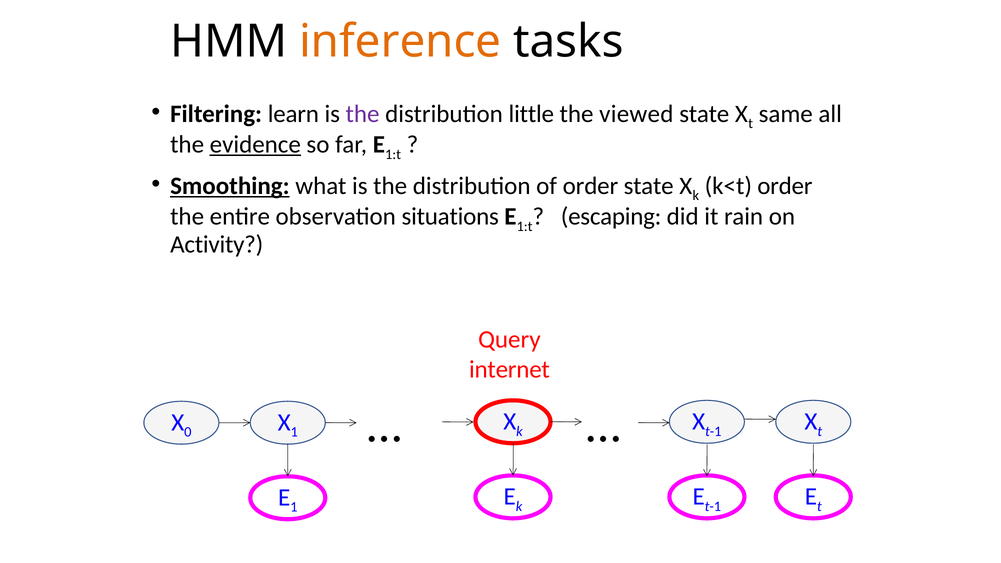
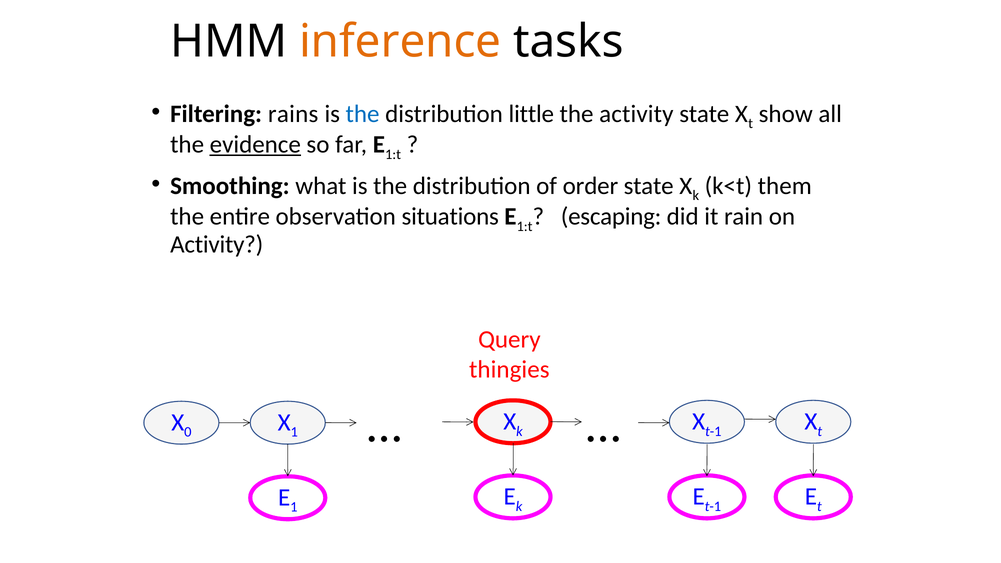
learn: learn -> rains
the at (363, 114) colour: purple -> blue
the viewed: viewed -> activity
same: same -> show
Smoothing underline: present -> none
k<t order: order -> them
internet: internet -> thingies
